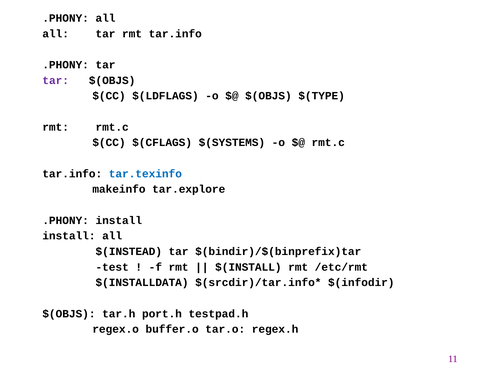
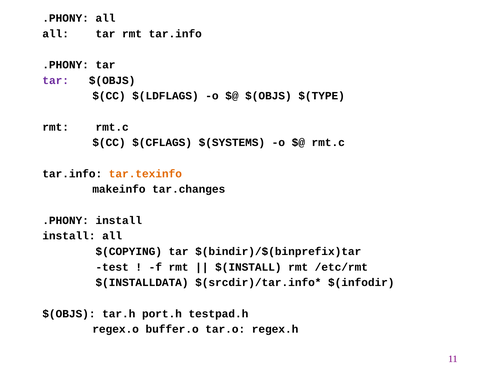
tar.texinfo colour: blue -> orange
tar.explore: tar.explore -> tar.changes
$(INSTEAD: $(INSTEAD -> $(COPYING
